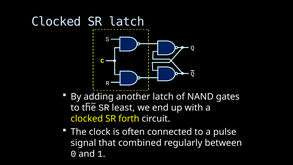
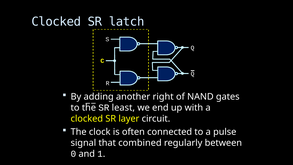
another latch: latch -> right
forth: forth -> layer
